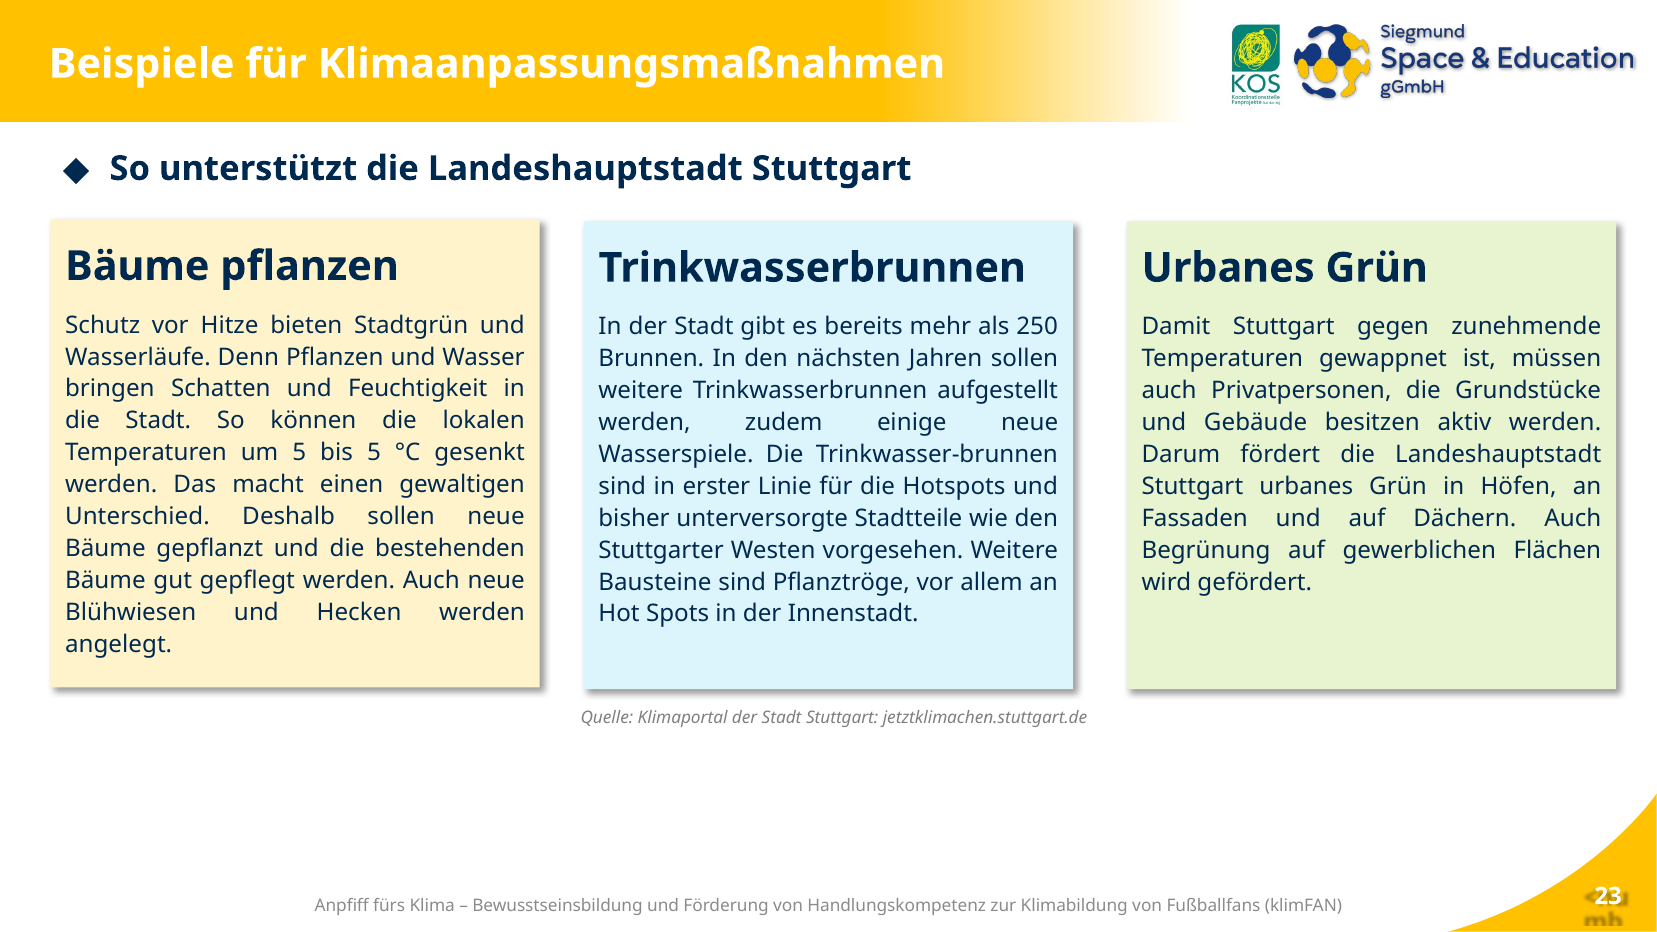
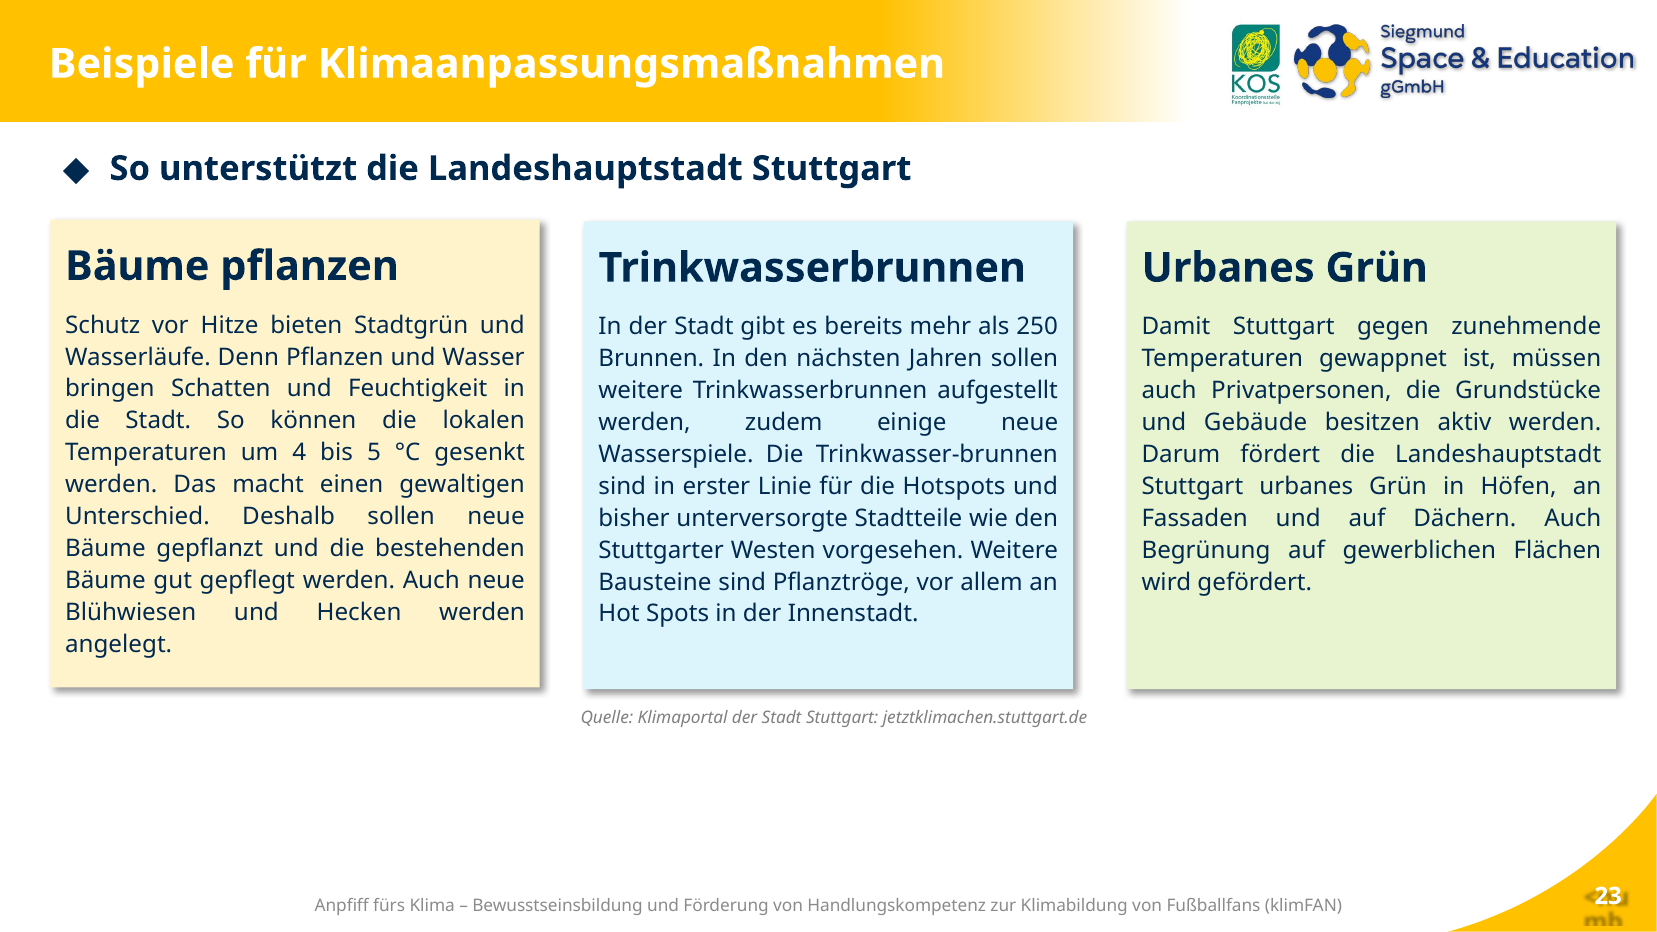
um 5: 5 -> 4
